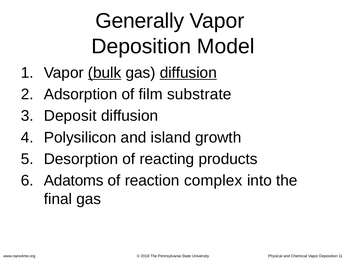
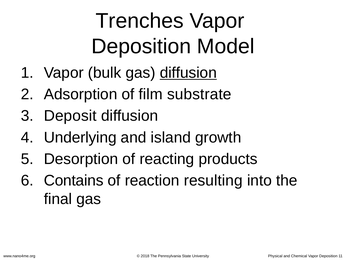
Generally: Generally -> Trenches
bulk underline: present -> none
Polysilicon: Polysilicon -> Underlying
Adatoms: Adatoms -> Contains
complex: complex -> resulting
